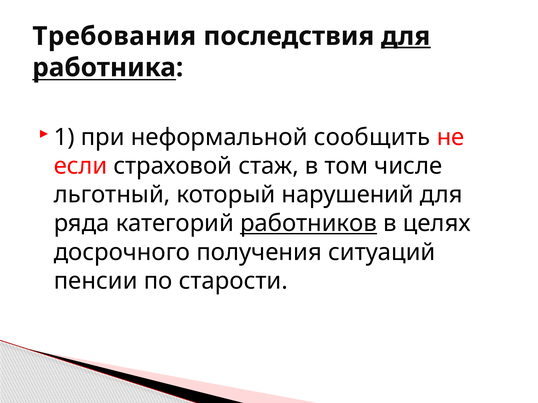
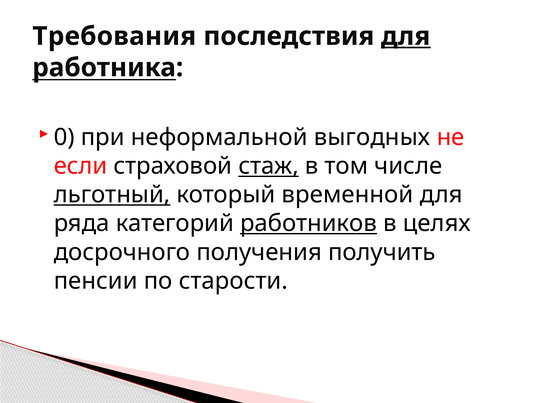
1: 1 -> 0
сообщить: сообщить -> выгодных
стаж underline: none -> present
льготный underline: none -> present
нарушений: нарушений -> временной
ситуаций: ситуаций -> получить
